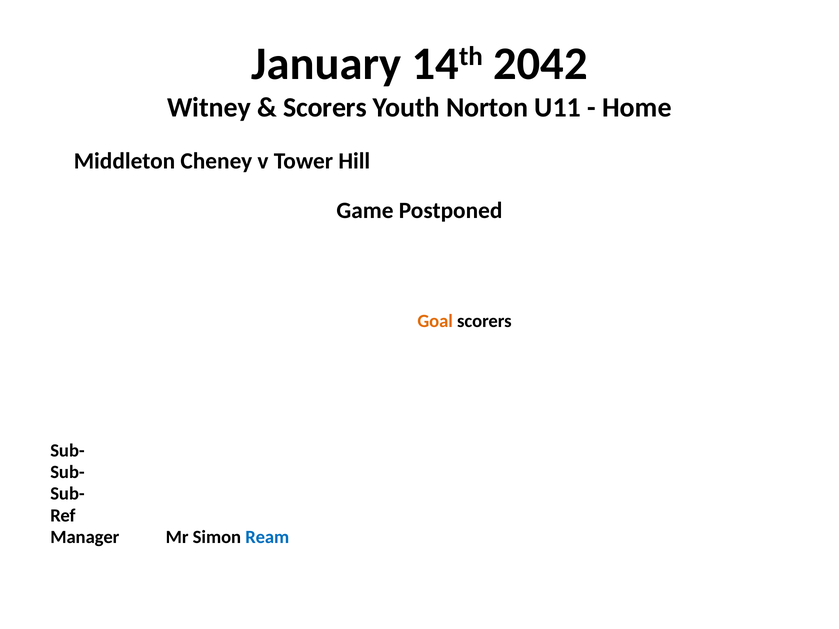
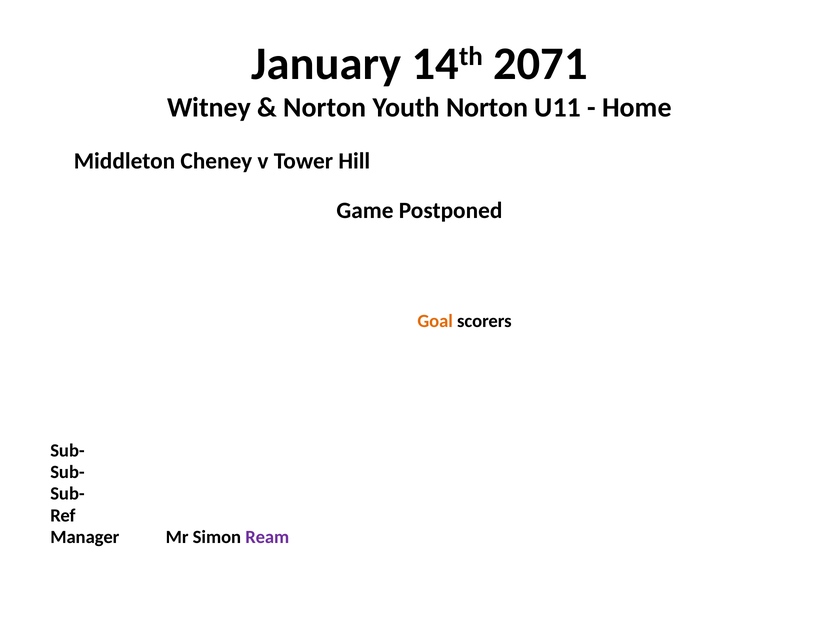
2042: 2042 -> 2071
Scorers at (325, 108): Scorers -> Norton
Ream colour: blue -> purple
